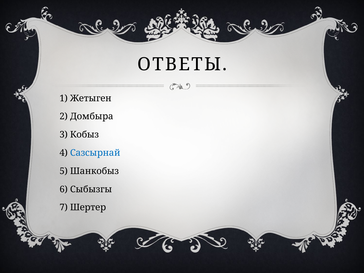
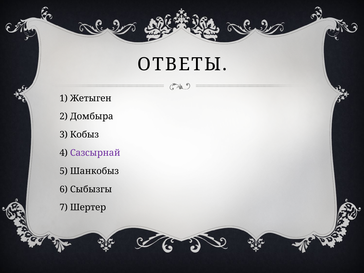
Сазсырнай colour: blue -> purple
